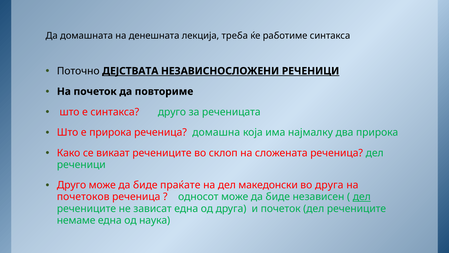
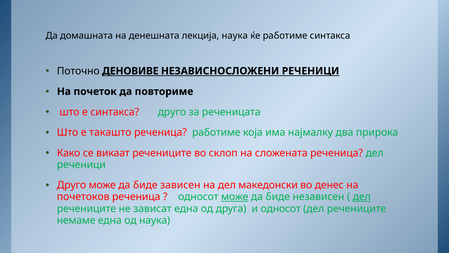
лекција треба: треба -> наука
ДЕЈСТВАТА: ДЕЈСТВАТА -> ДЕНОВИВЕ
е прирока: прирока -> такашто
реченица домашна: домашна -> работиме
праќате: праќате -> зависен
во друга: друга -> денес
може at (235, 197) underline: none -> present
и почеток: почеток -> односот
